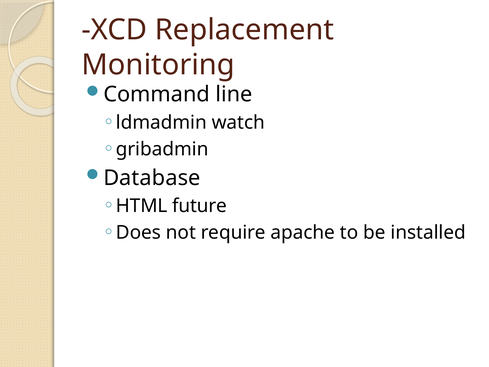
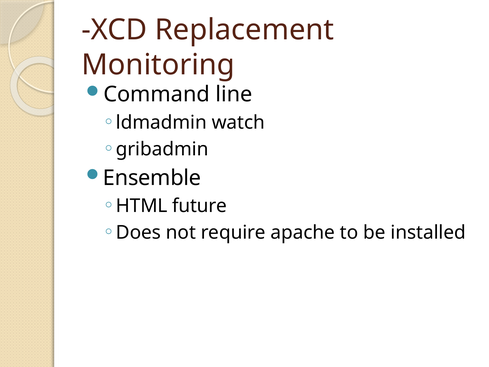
Database: Database -> Ensemble
